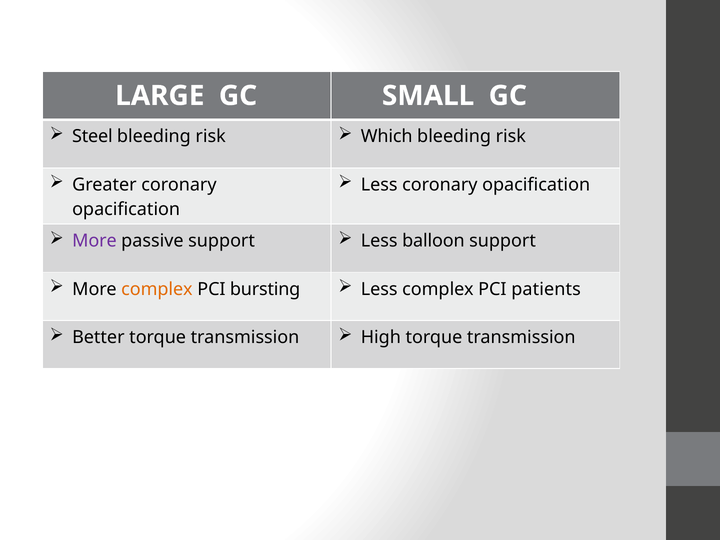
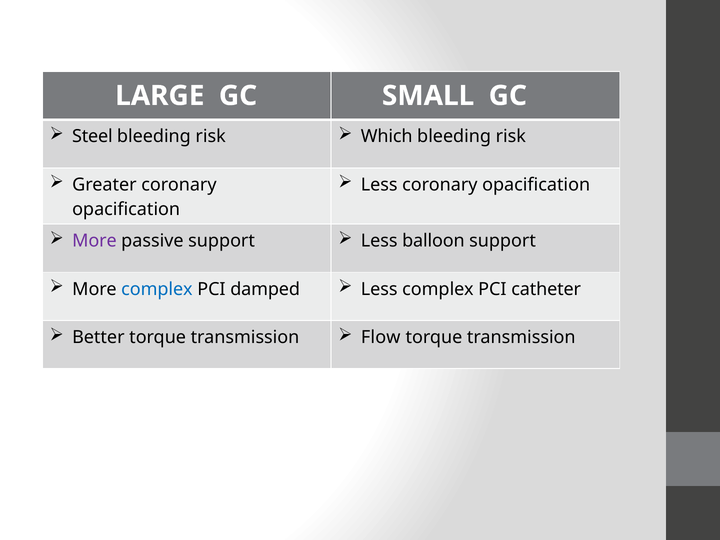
complex at (157, 289) colour: orange -> blue
bursting: bursting -> damped
patients: patients -> catheter
High: High -> Flow
